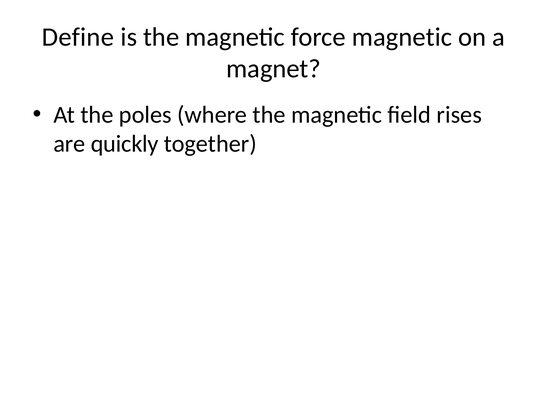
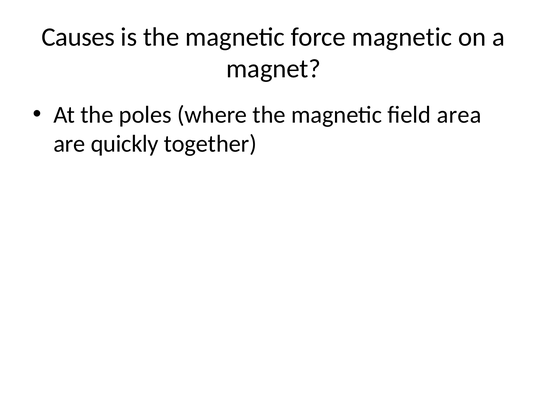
Define: Define -> Causes
rises: rises -> area
